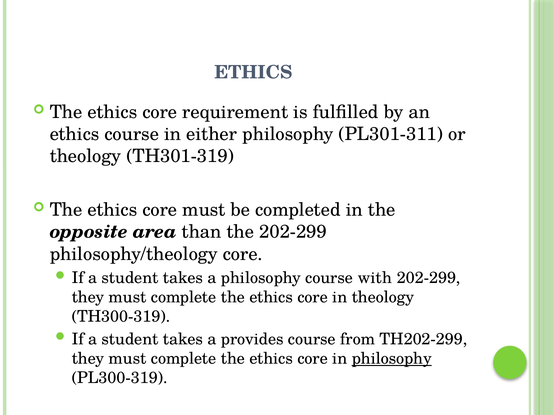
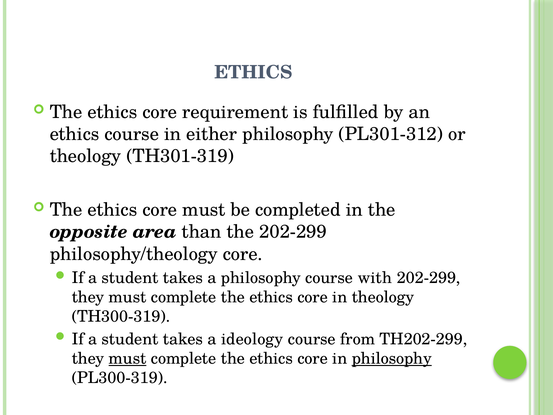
PL301-311: PL301-311 -> PL301-312
provides: provides -> ideology
must at (127, 358) underline: none -> present
